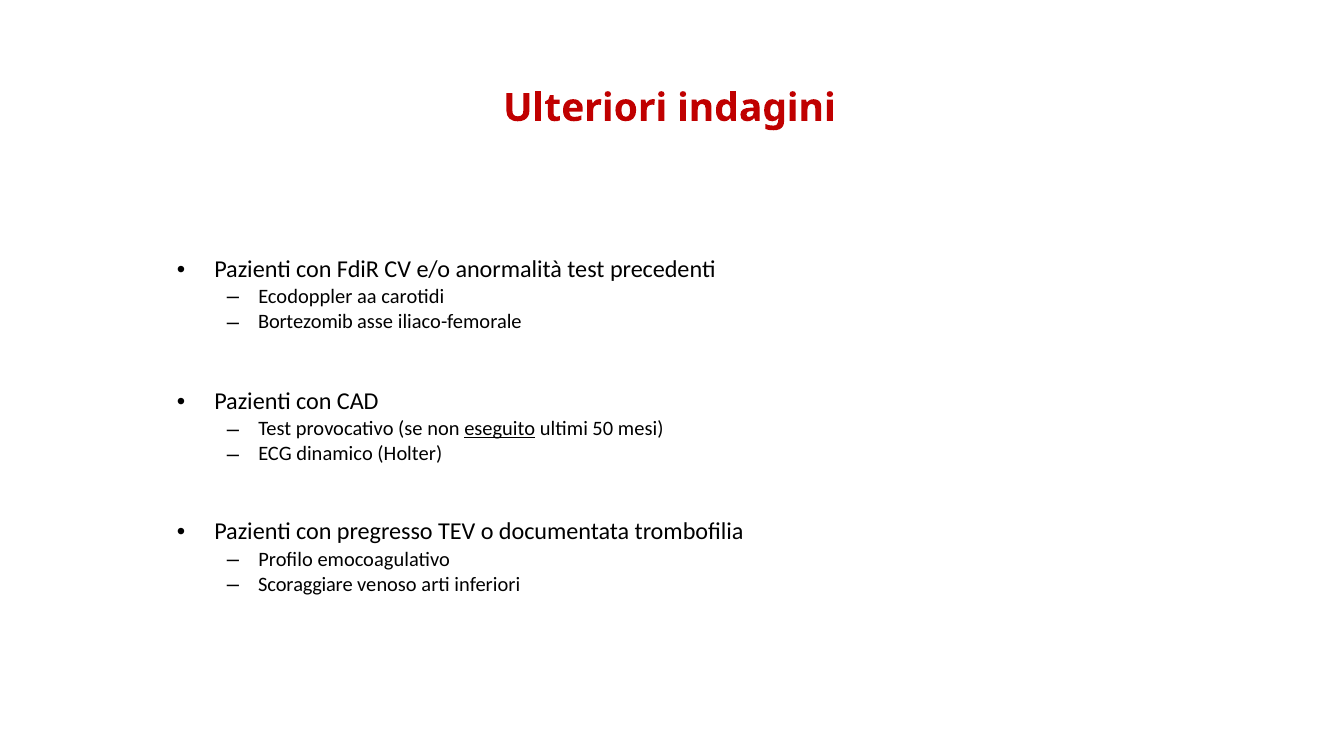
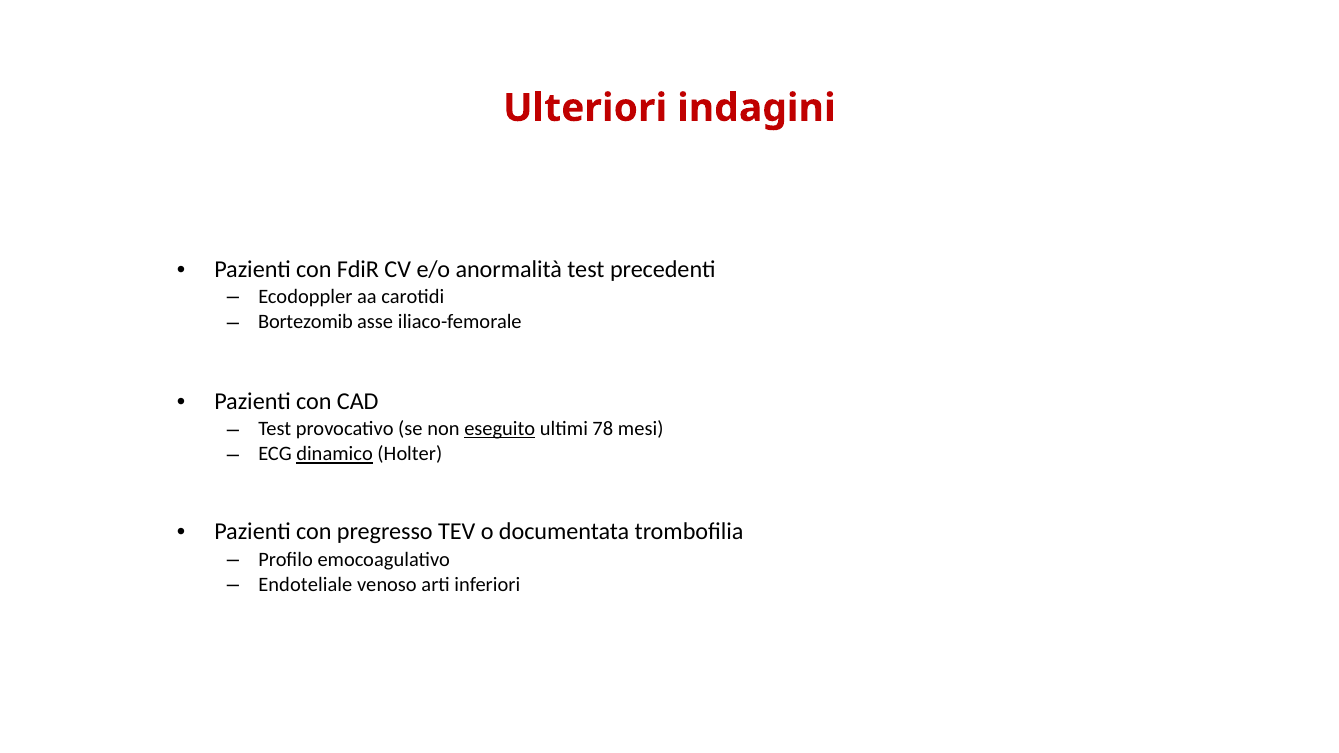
50: 50 -> 78
dinamico underline: none -> present
Scoraggiare: Scoraggiare -> Endoteliale
